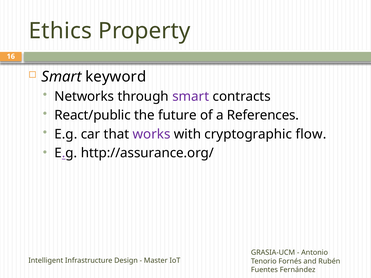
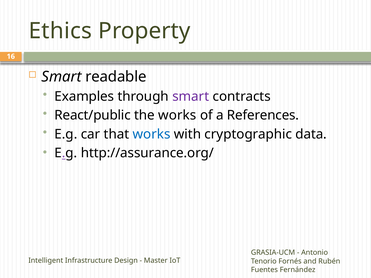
keyword: keyword -> readable
Networks: Networks -> Examples
the future: future -> works
works at (152, 134) colour: purple -> blue
flow: flow -> data
